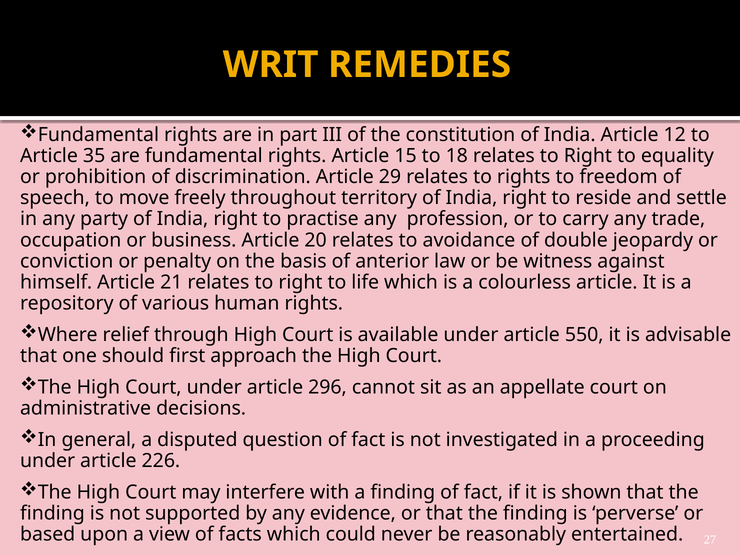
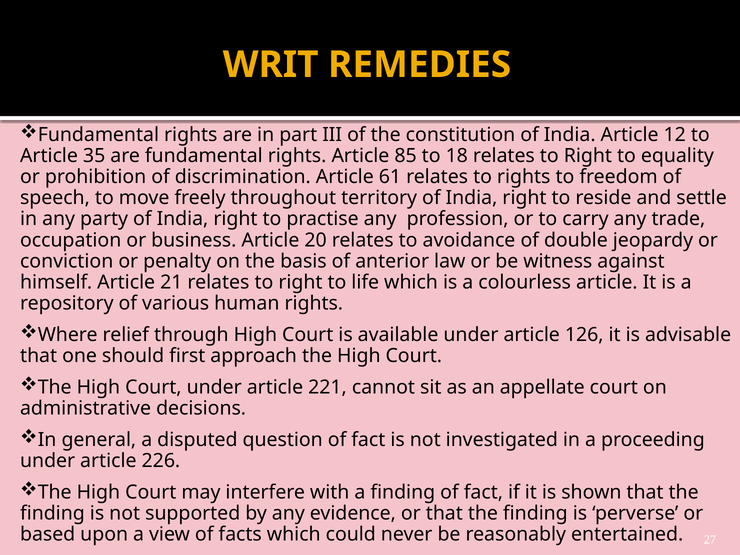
15: 15 -> 85
29: 29 -> 61
550: 550 -> 126
296: 296 -> 221
